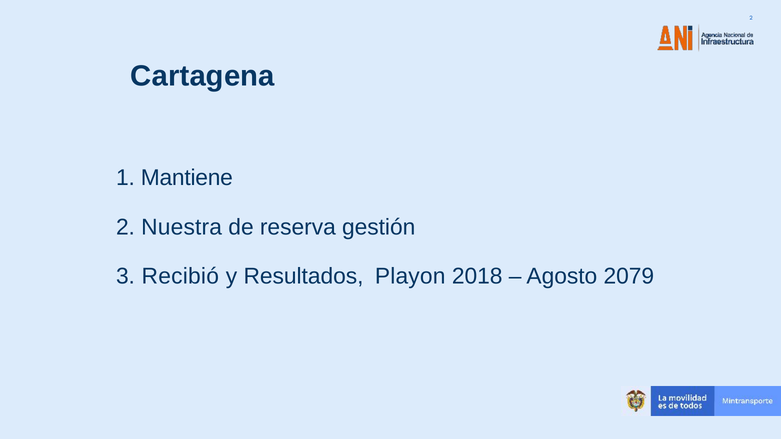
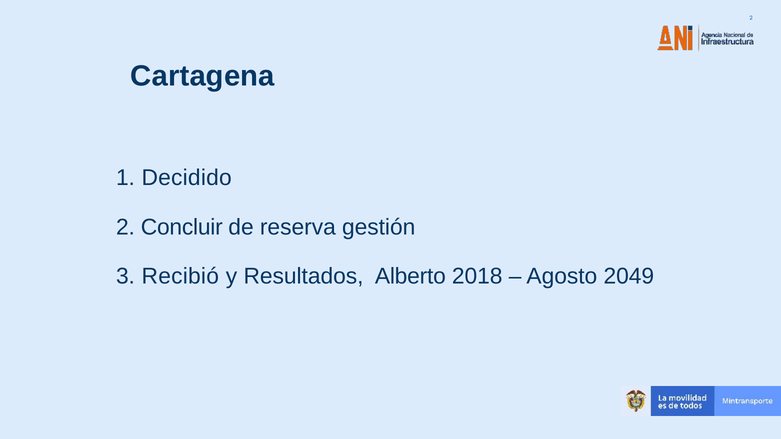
Mantiene: Mantiene -> Decidido
Nuestra: Nuestra -> Concluir
Playon: Playon -> Alberto
2079: 2079 -> 2049
